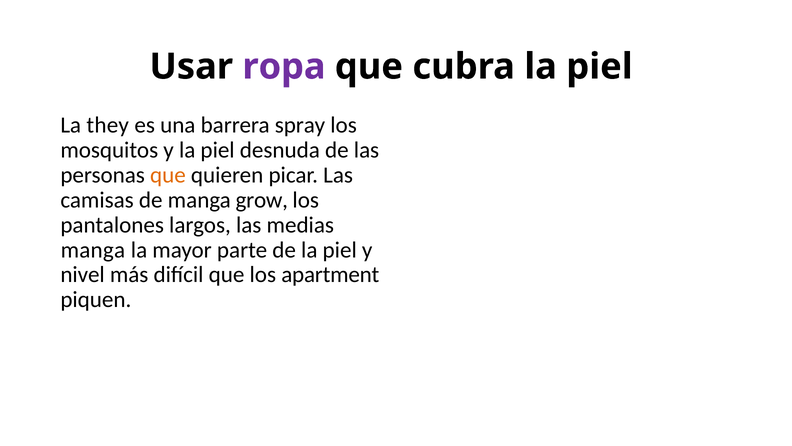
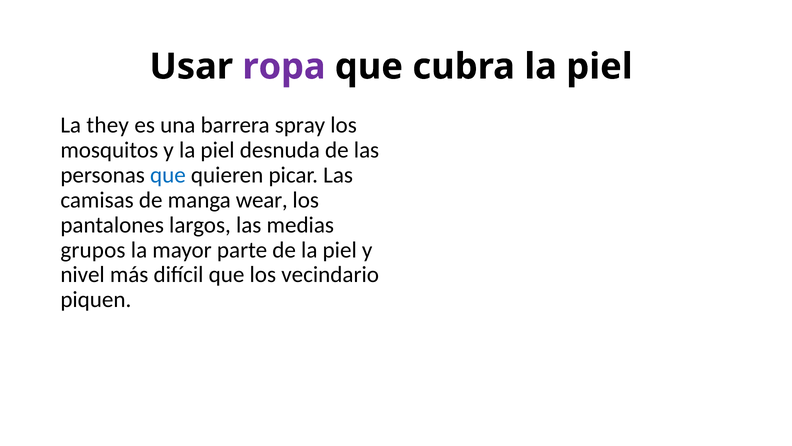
que at (168, 175) colour: orange -> blue
grow: grow -> wear
manga at (93, 250): manga -> grupos
apartment: apartment -> vecindario
